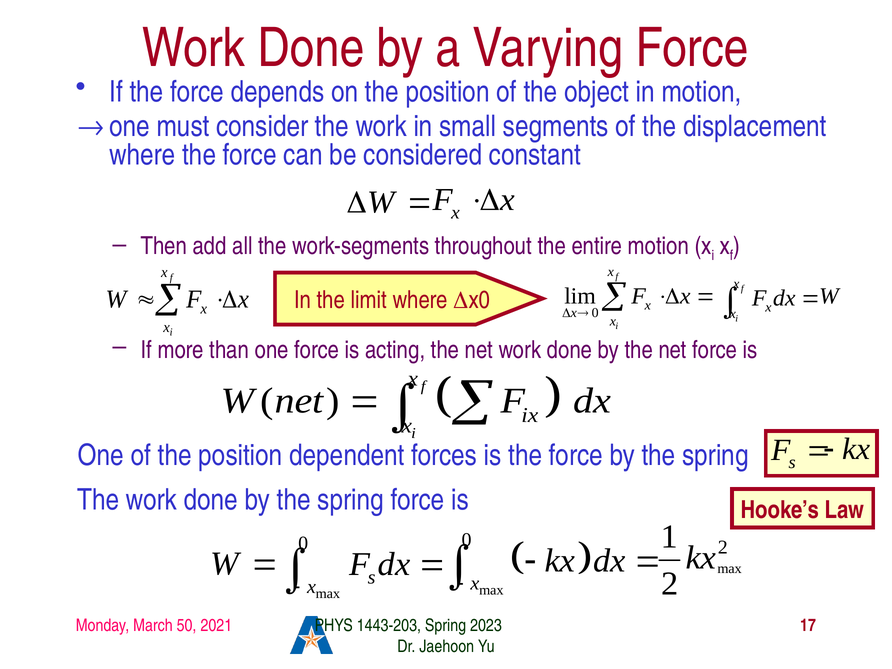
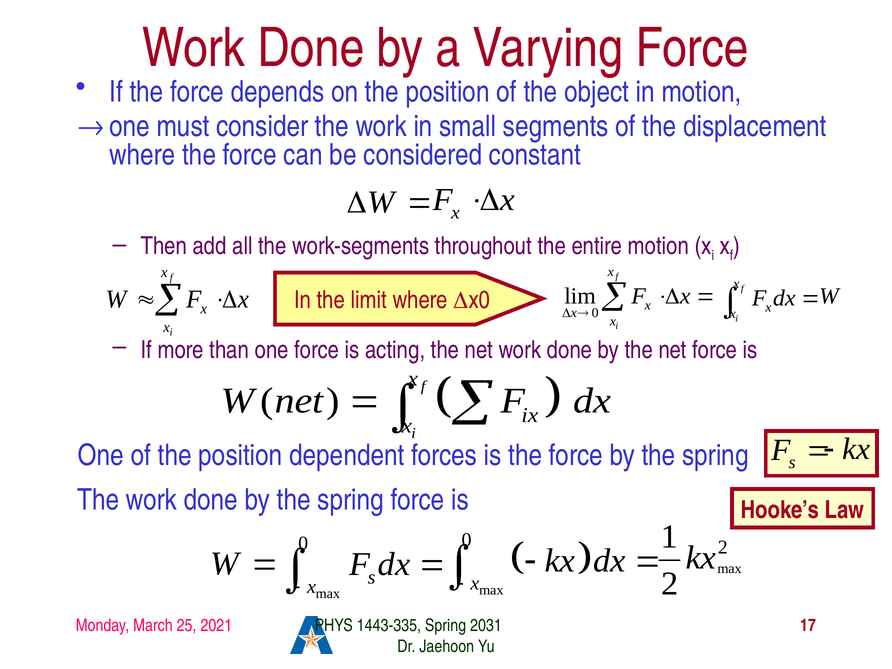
50: 50 -> 25
1443-203: 1443-203 -> 1443-335
2023: 2023 -> 2031
